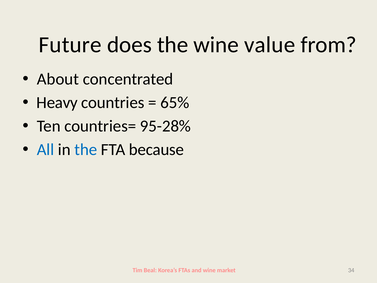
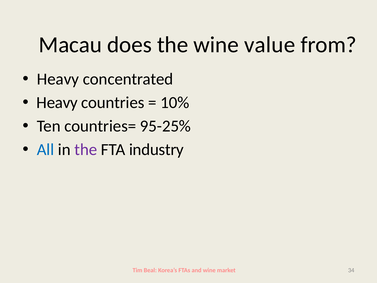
Future: Future -> Macau
About at (58, 79): About -> Heavy
65%: 65% -> 10%
95-28%: 95-28% -> 95-25%
the at (86, 149) colour: blue -> purple
because: because -> industry
